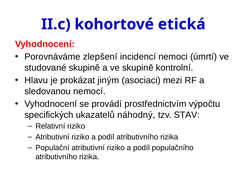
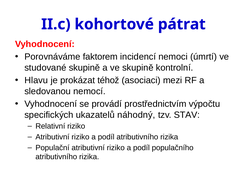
etická: etická -> pátrat
zlepšení: zlepšení -> faktorem
jiným: jiným -> téhož
